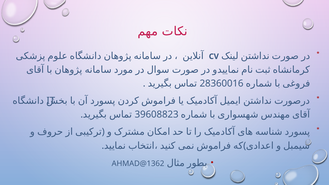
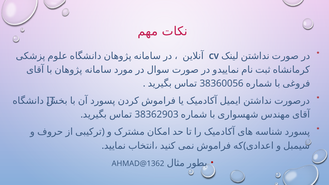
28360016: 28360016 -> 38360056
39608823: 39608823 -> 38362903
